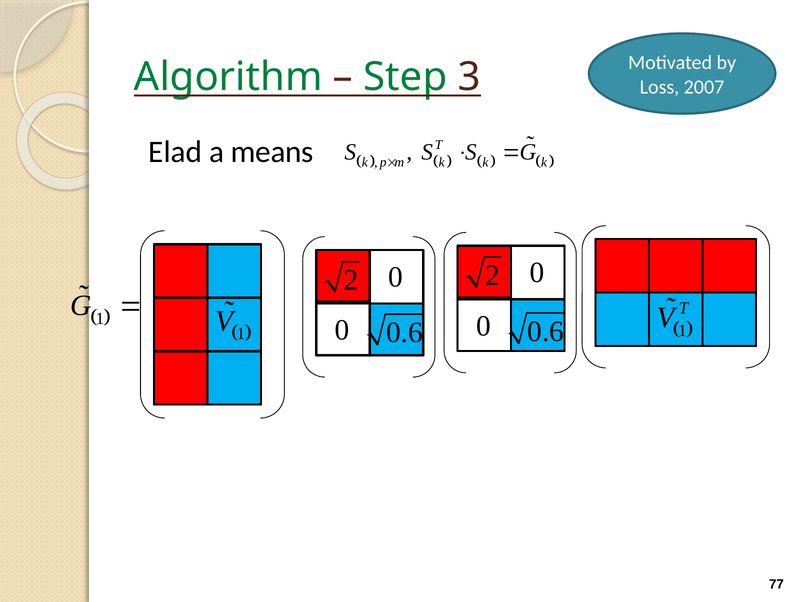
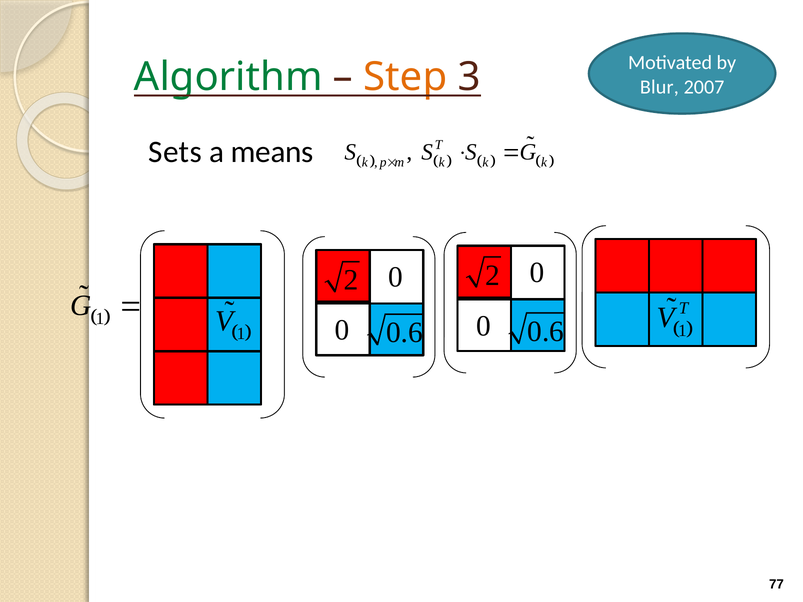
Step colour: green -> orange
Loss: Loss -> Blur
Elad: Elad -> Sets
